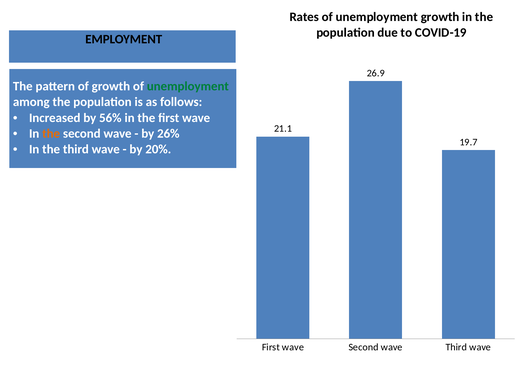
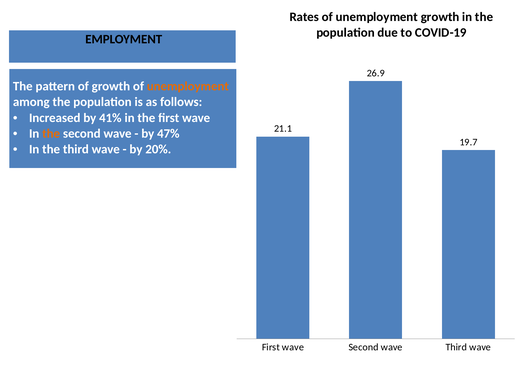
unemployment at (188, 86) colour: green -> orange
56%: 56% -> 41%
26%: 26% -> 47%
